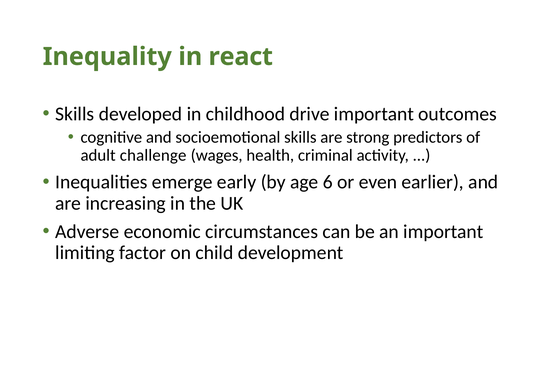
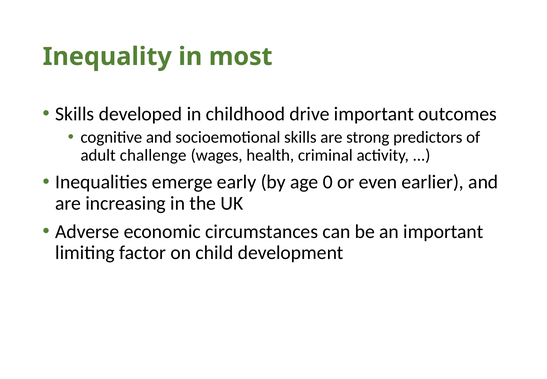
react: react -> most
6: 6 -> 0
